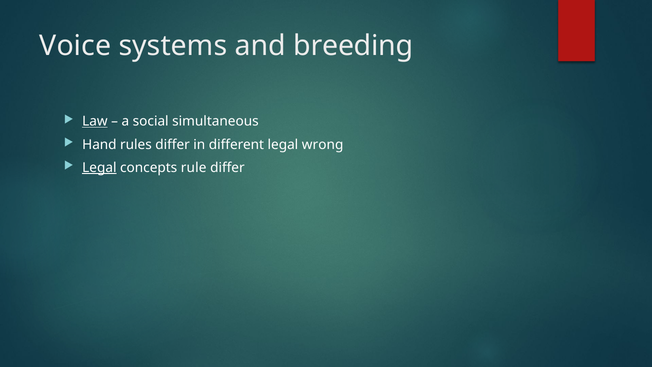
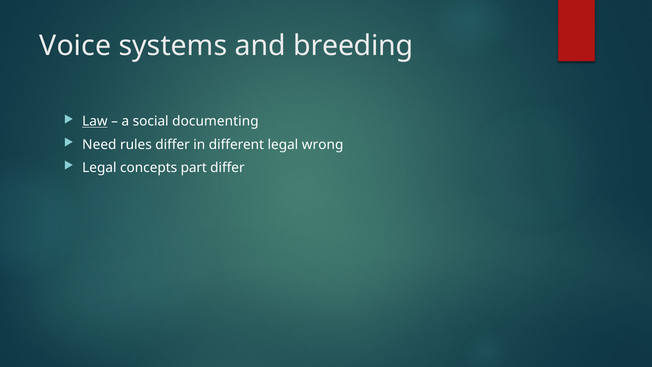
simultaneous: simultaneous -> documenting
Hand: Hand -> Need
Legal at (99, 168) underline: present -> none
rule: rule -> part
